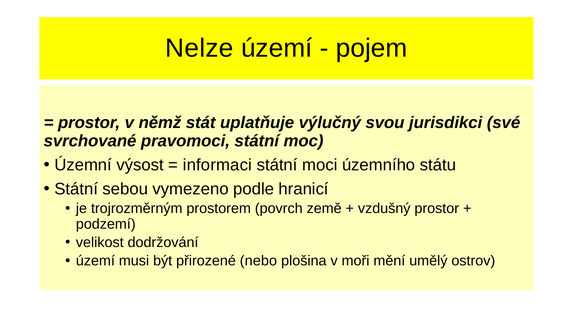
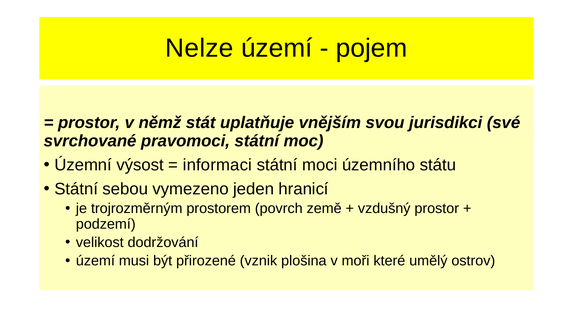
výlučný: výlučný -> vnějším
podle: podle -> jeden
nebo: nebo -> vznik
mění: mění -> které
